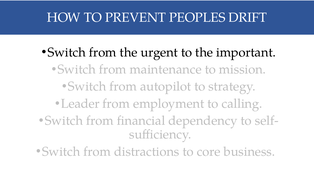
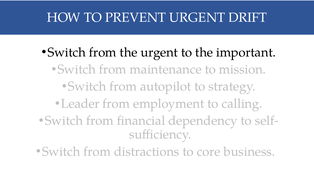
PREVENT PEOPLES: PEOPLES -> URGENT
